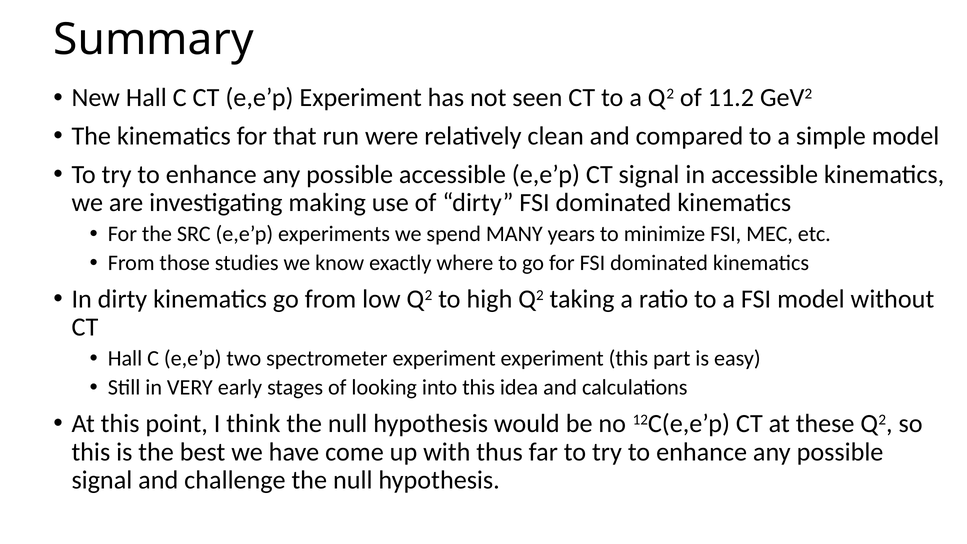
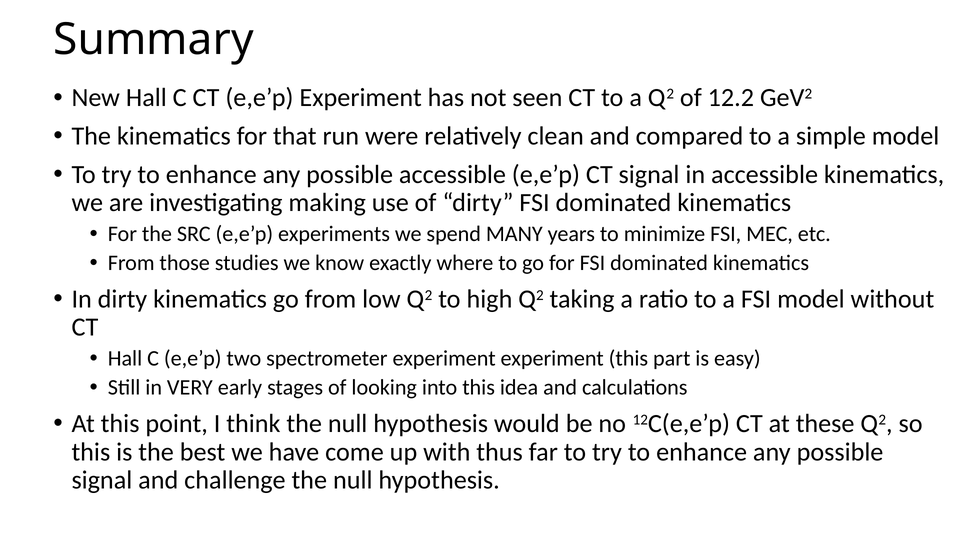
11.2: 11.2 -> 12.2
